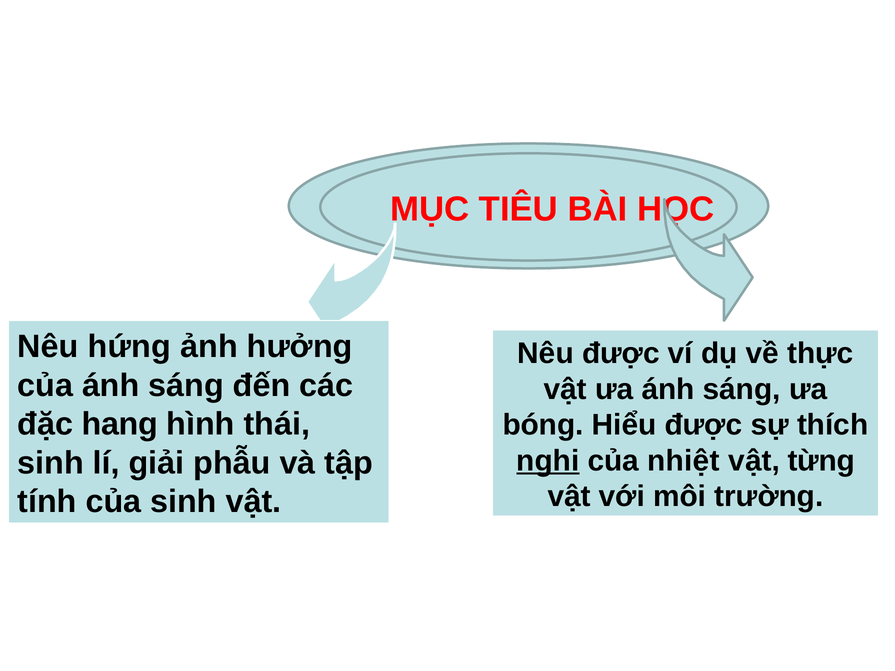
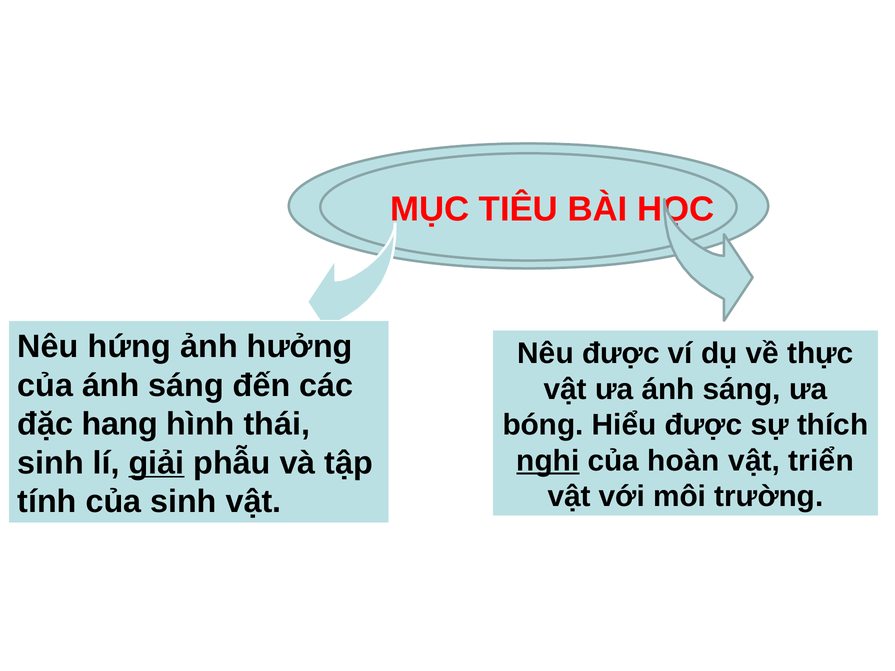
nhiệt: nhiệt -> hoàn
từng: từng -> triển
giải underline: none -> present
